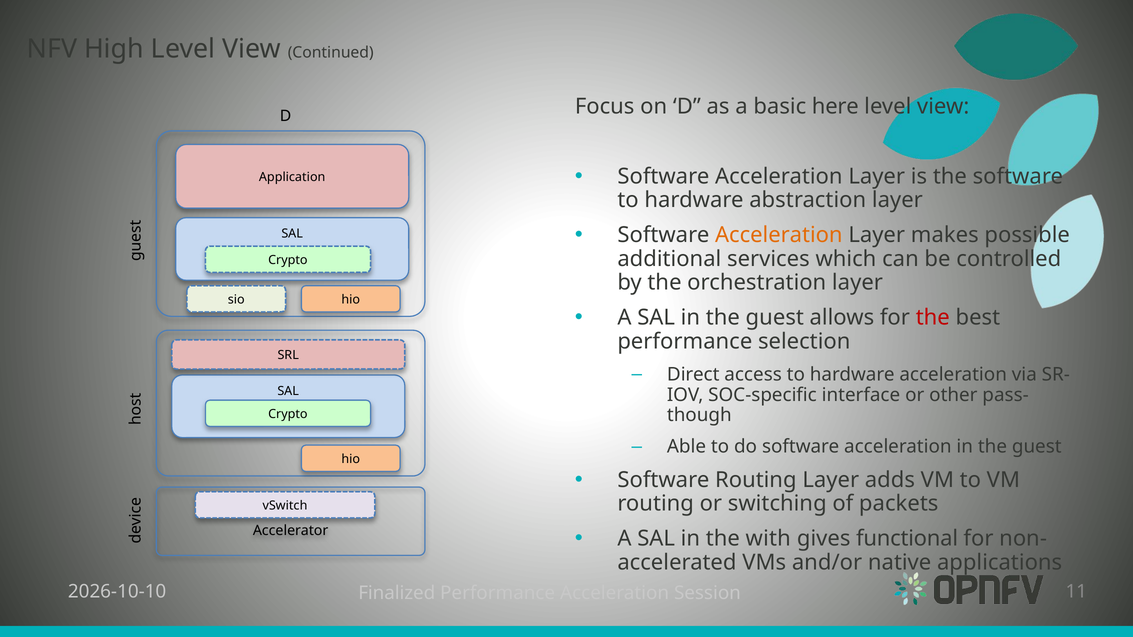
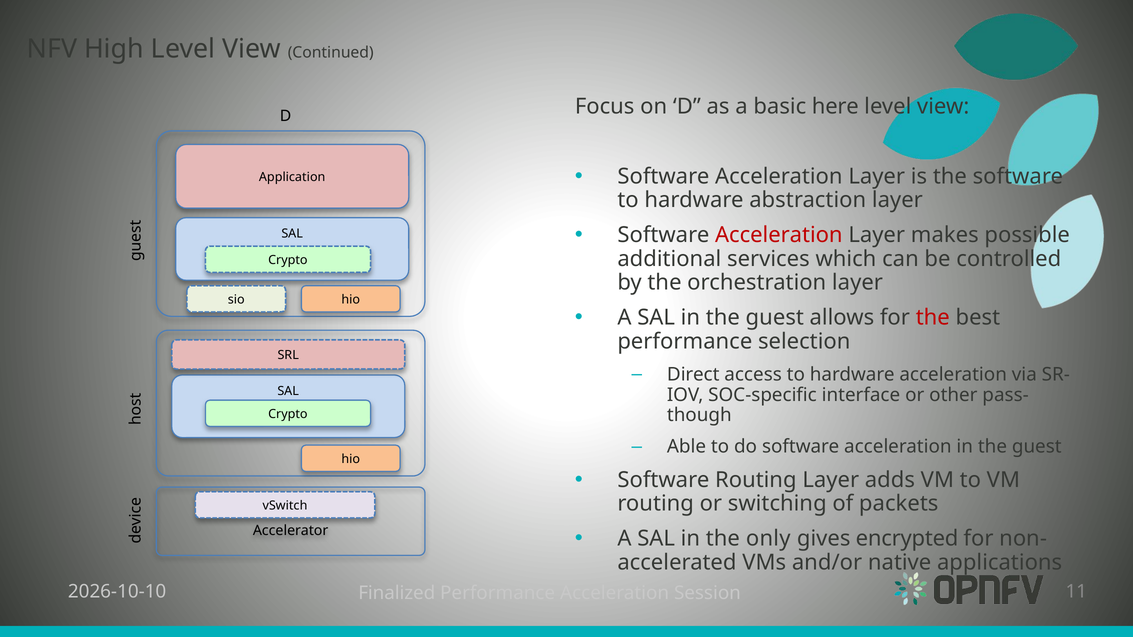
Acceleration at (779, 235) colour: orange -> red
with: with -> only
functional: functional -> encrypted
